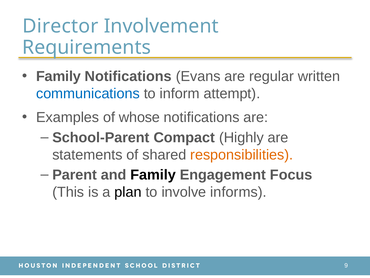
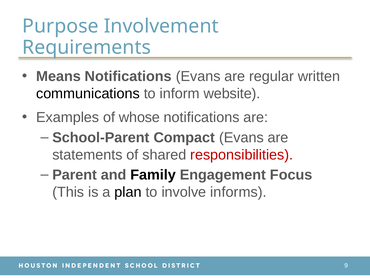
Director: Director -> Purpose
Family at (58, 76): Family -> Means
communications colour: blue -> black
attempt: attempt -> website
Compact Highly: Highly -> Evans
responsibilities colour: orange -> red
